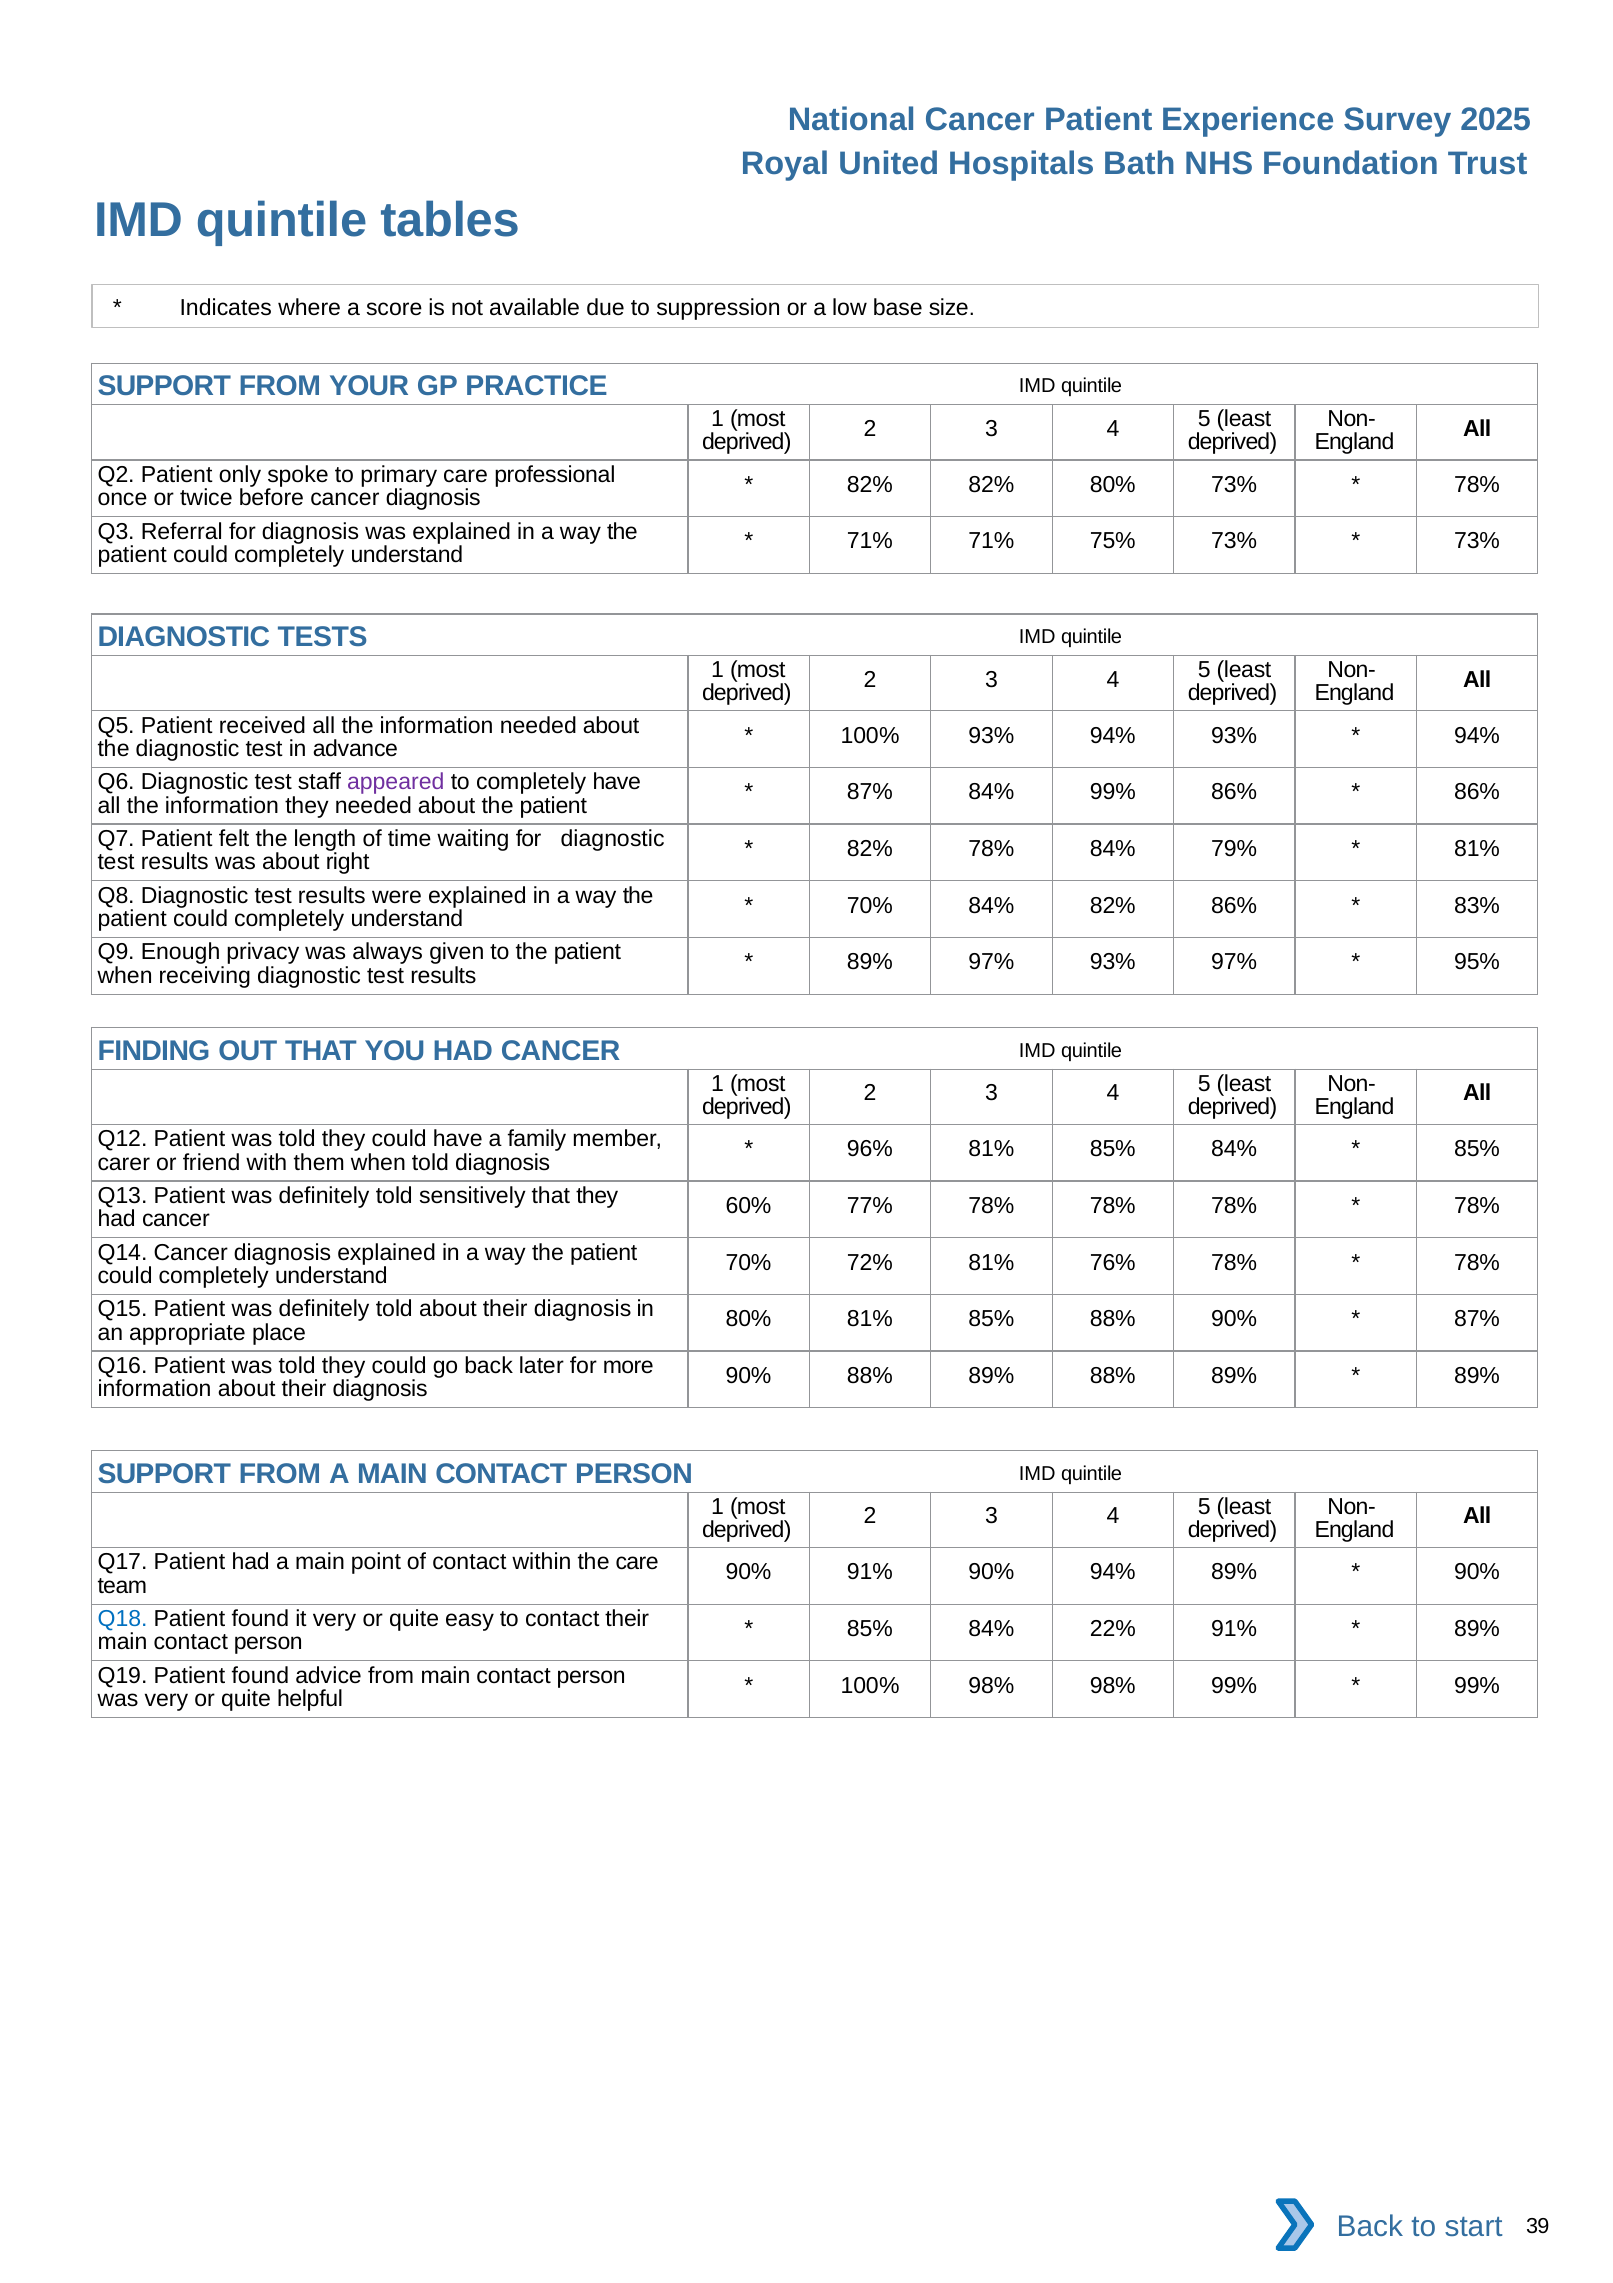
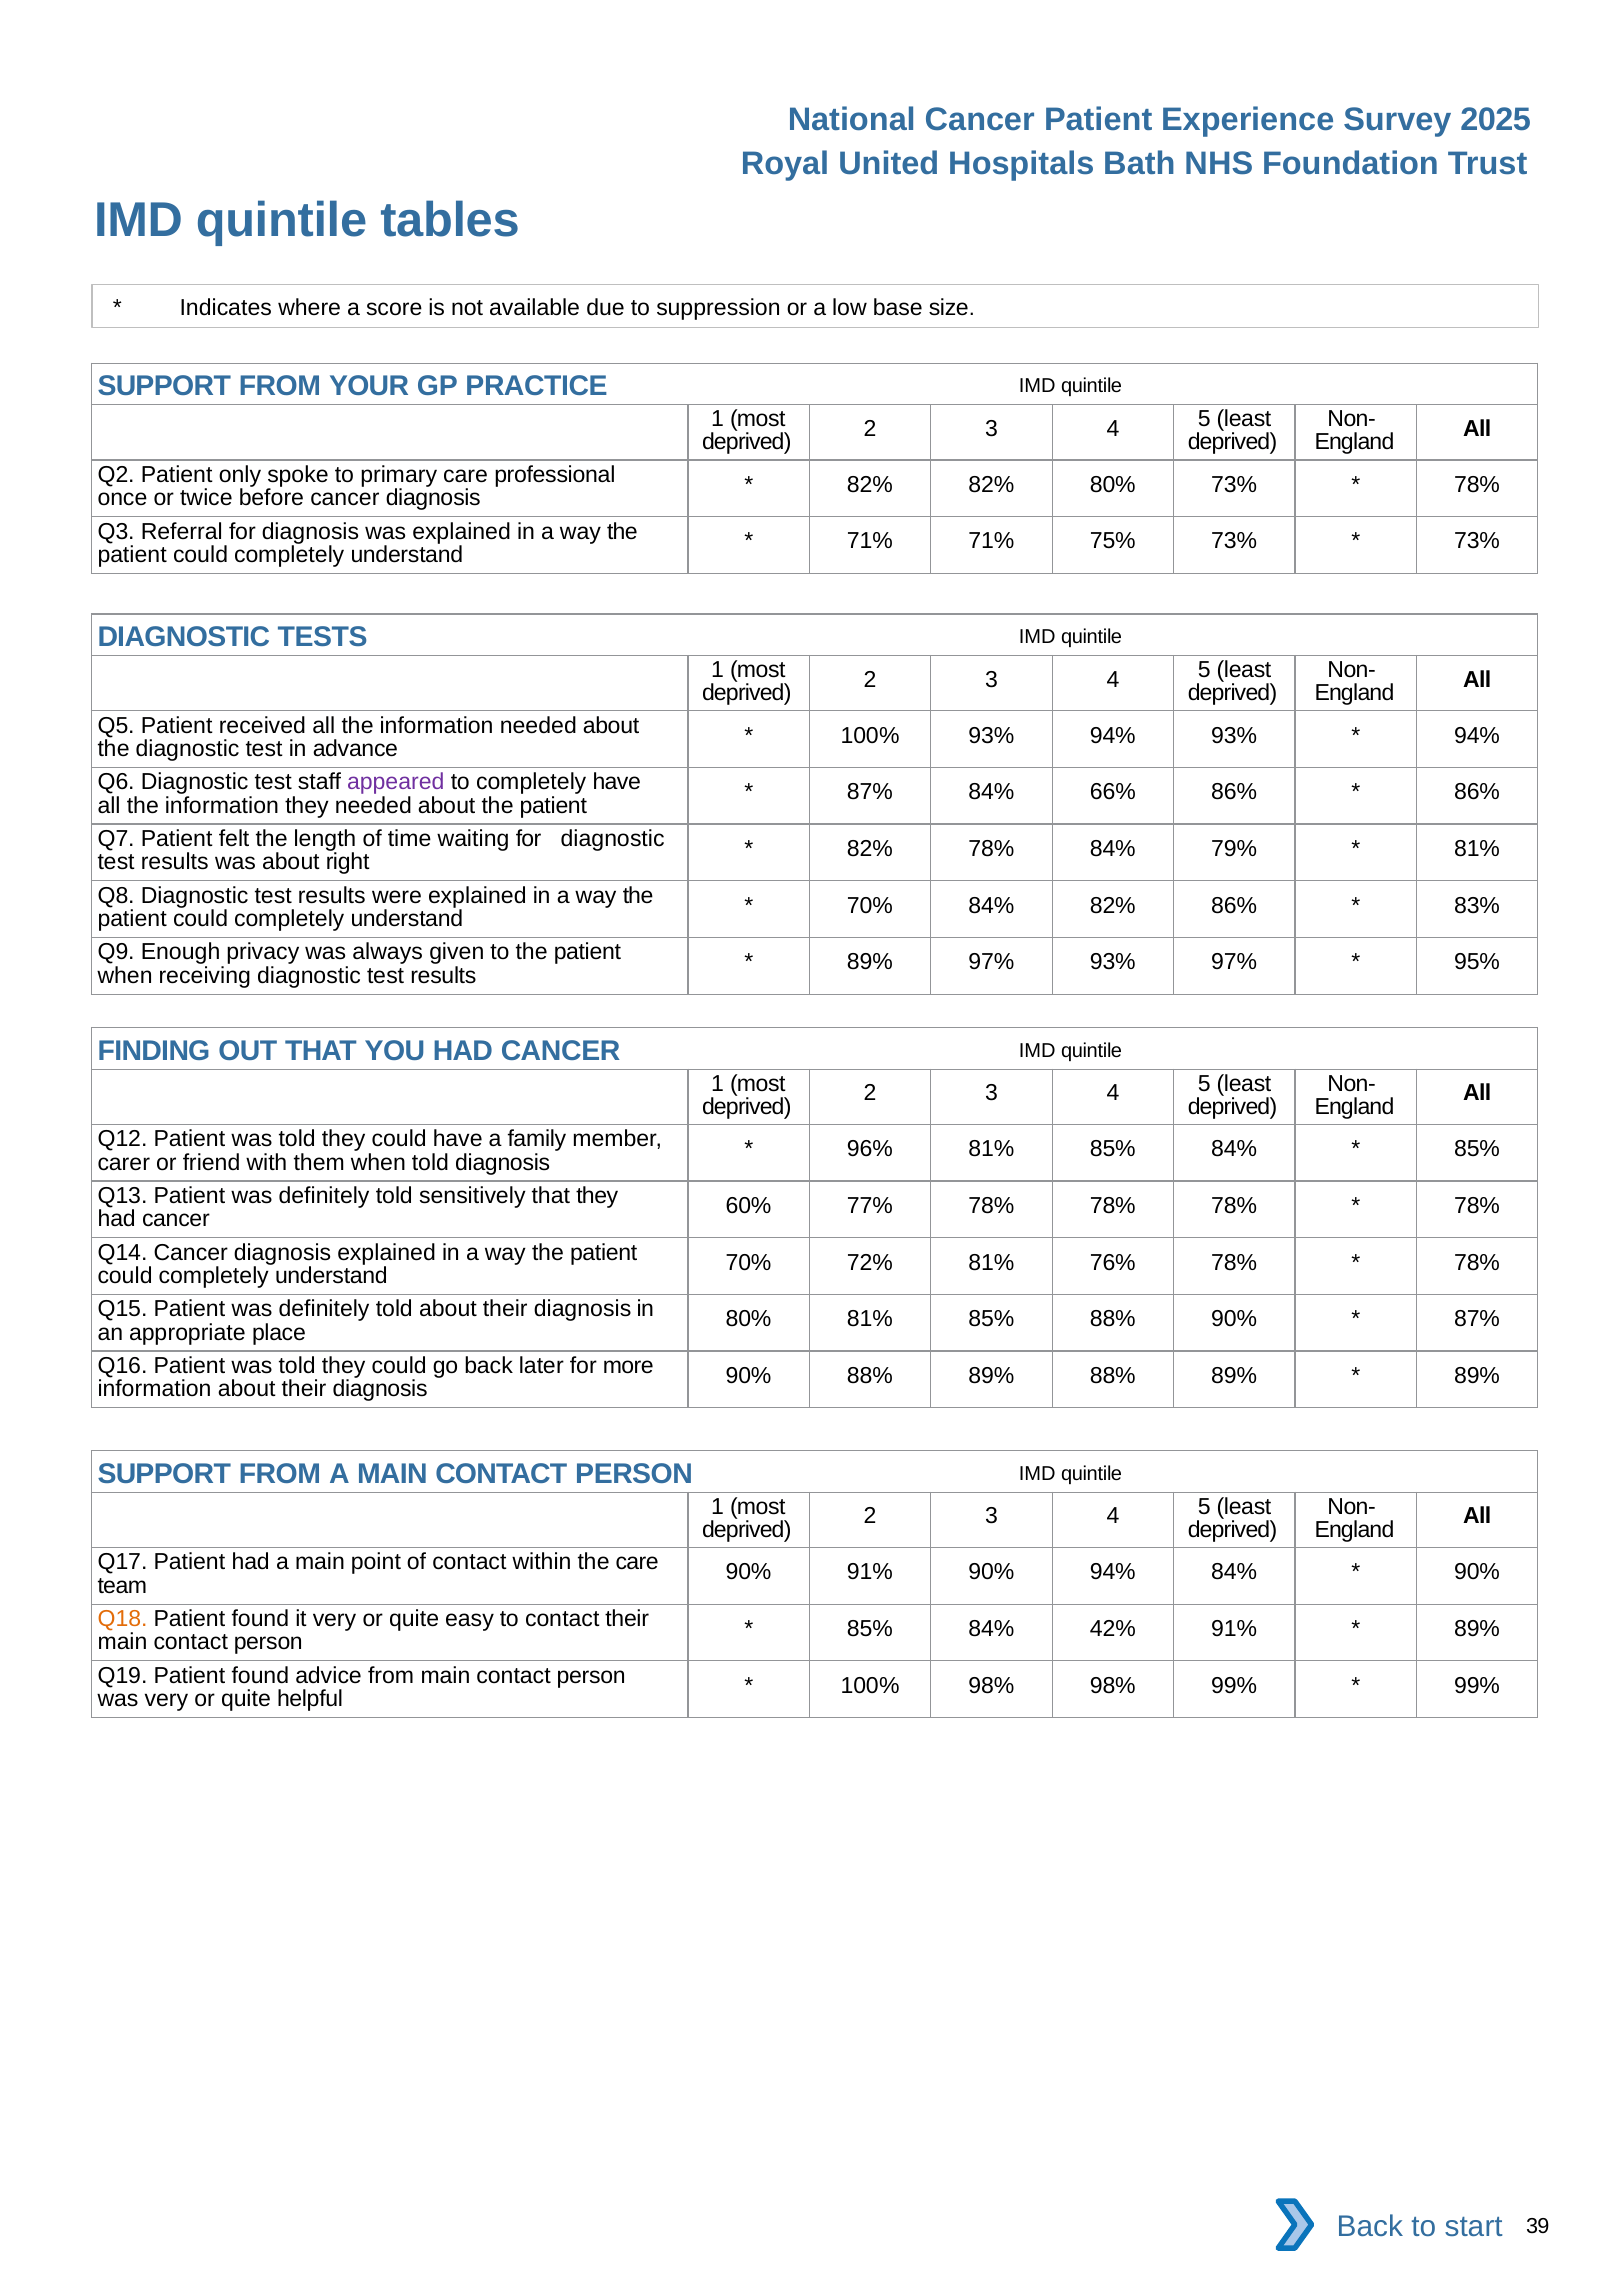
84% 99%: 99% -> 66%
94% 89%: 89% -> 84%
Q18 colour: blue -> orange
22%: 22% -> 42%
